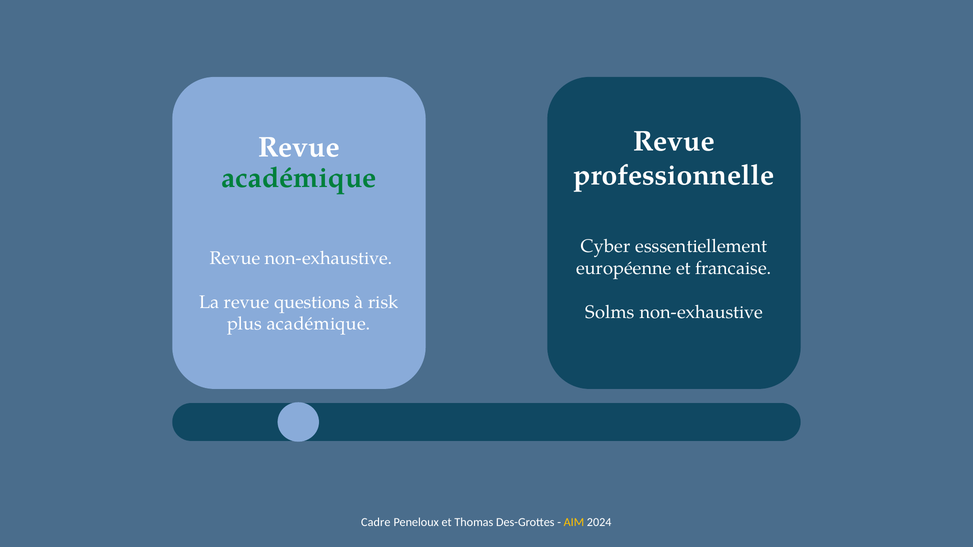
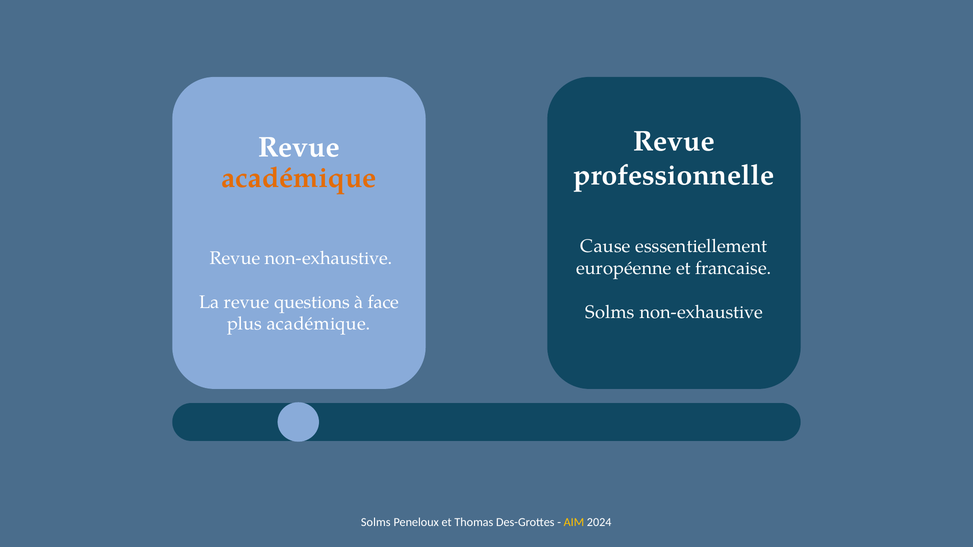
académique at (299, 178) colour: green -> orange
Cyber: Cyber -> Cause
risk: risk -> face
Cadre at (376, 523): Cadre -> Solms
